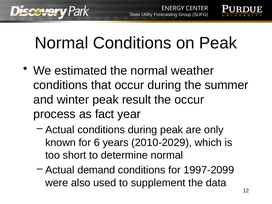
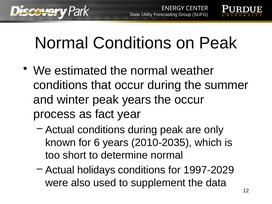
peak result: result -> years
2010-2029: 2010-2029 -> 2010-2035
demand: demand -> holidays
1997-2099: 1997-2099 -> 1997-2029
